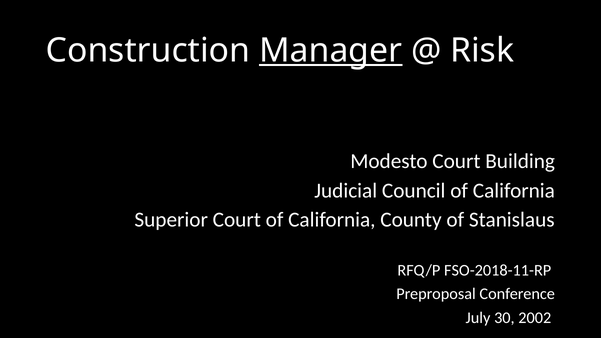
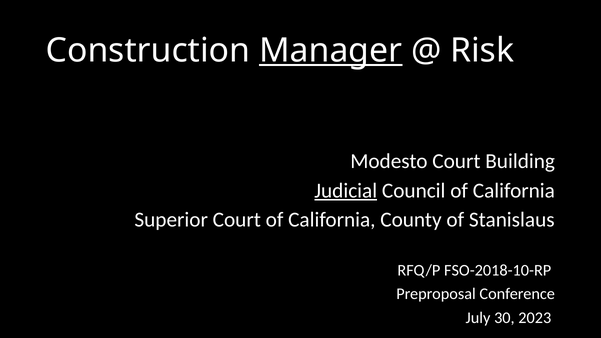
Judicial underline: none -> present
FSO-2018-11-RP: FSO-2018-11-RP -> FSO-2018-10-RP
2002: 2002 -> 2023
